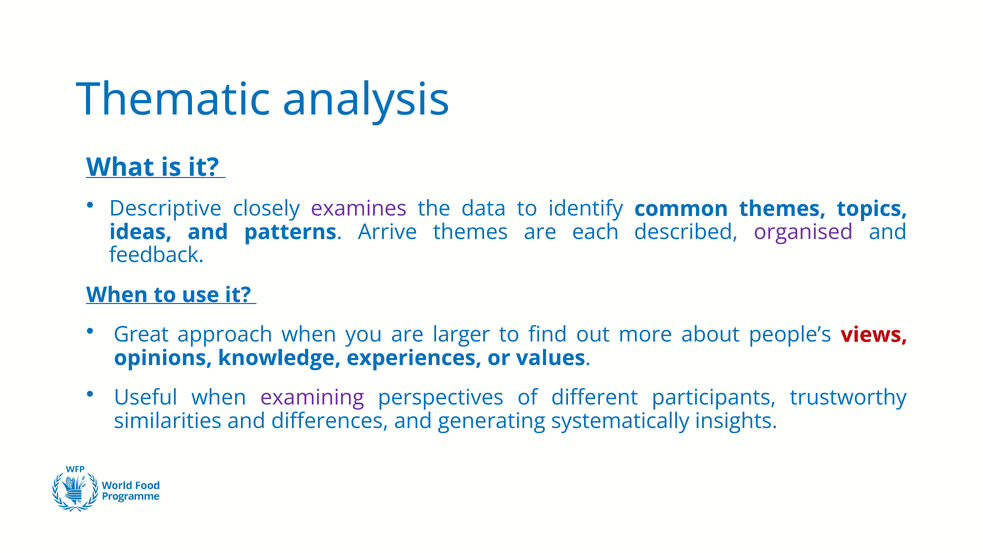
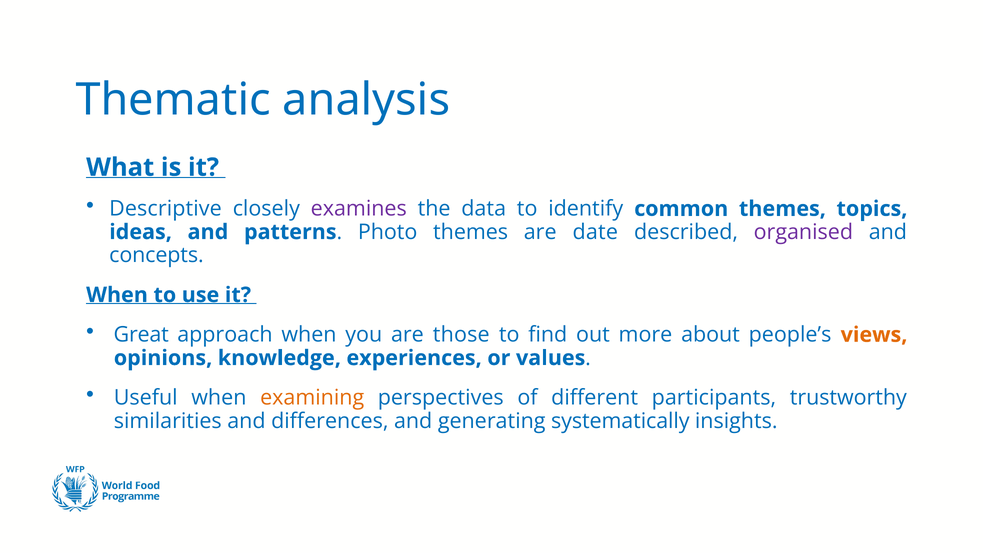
Arrive: Arrive -> Photo
each: each -> date
feedback: feedback -> concepts
larger: larger -> those
views colour: red -> orange
examining colour: purple -> orange
